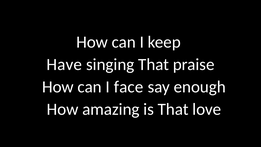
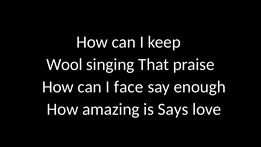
Have: Have -> Wool
is That: That -> Says
